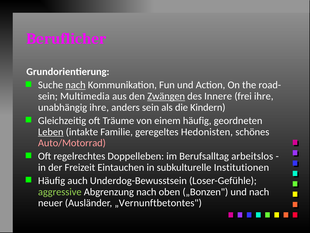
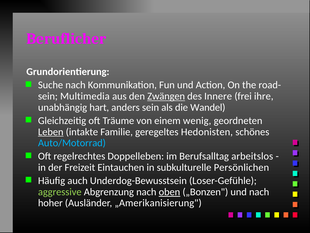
nach at (76, 85) underline: present -> none
unabhängig ihre: ihre -> hart
Kindern: Kindern -> Wandel
einem häufig: häufig -> wenig
Auto/Motorrad colour: pink -> light blue
Institutionen: Institutionen -> Persönlichen
oben underline: none -> present
neuer: neuer -> hoher
„Vernunftbetontes: „Vernunftbetontes -> „Amerikanisierung
